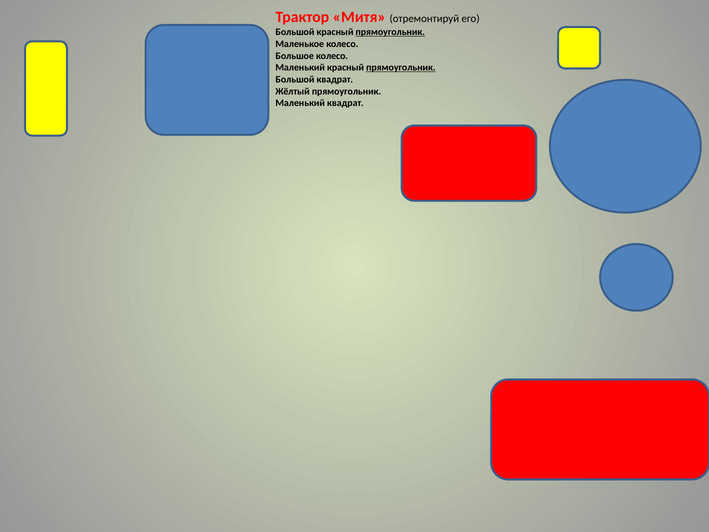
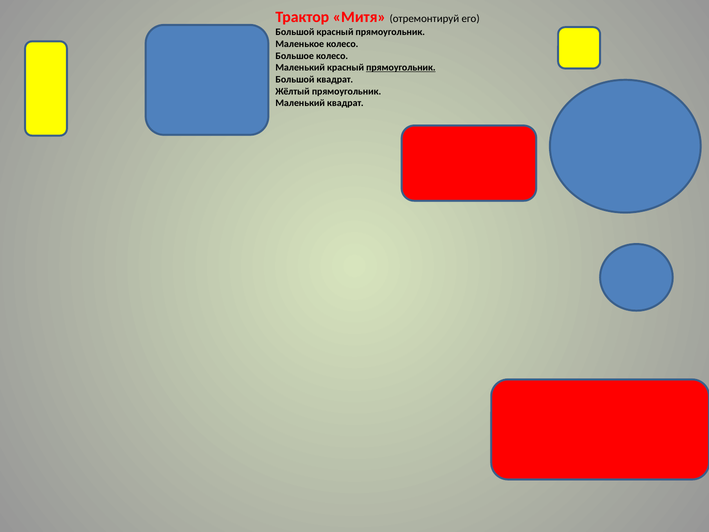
прямоугольник at (390, 32) underline: present -> none
